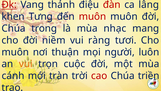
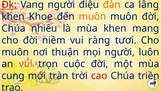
Vang thảnh: thảnh -> người
đàn colour: red -> orange
Tưng: Tưng -> Khoe
muôn at (92, 16) colour: red -> orange
trong: trong -> nhiêu
mùa nhạc: nhạc -> khen
cánh: cánh -> cung
